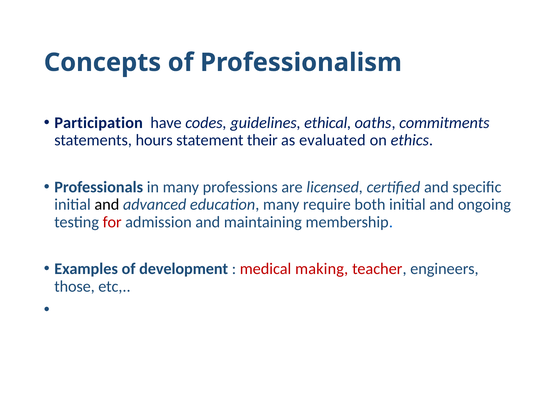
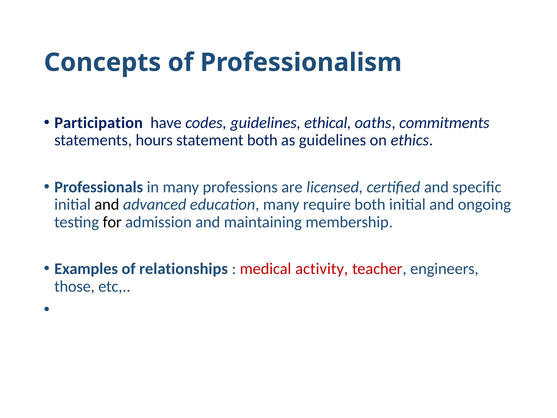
statement their: their -> both
as evaluated: evaluated -> guidelines
for colour: red -> black
development: development -> relationships
making: making -> activity
